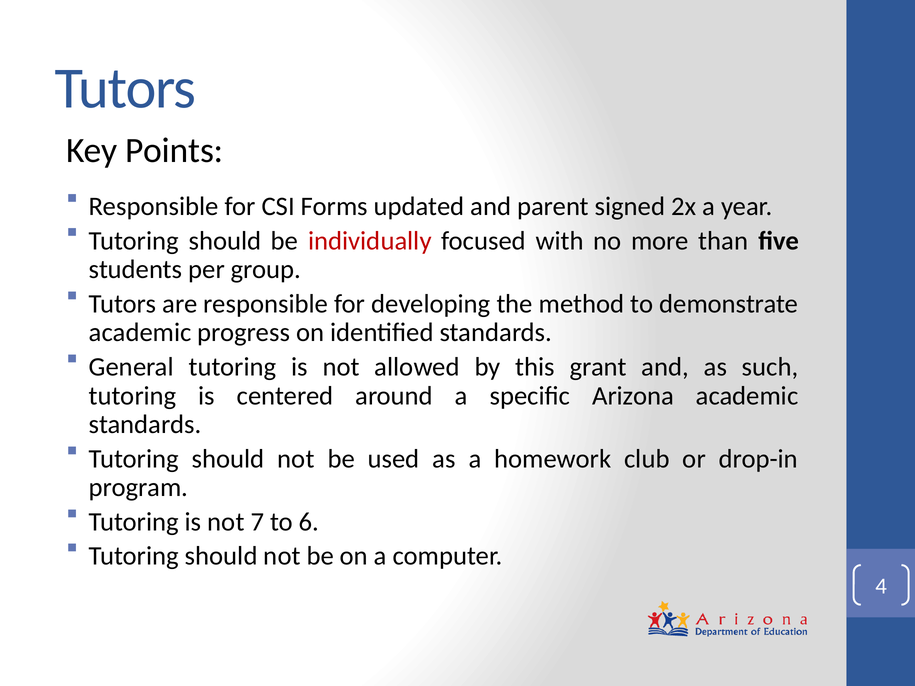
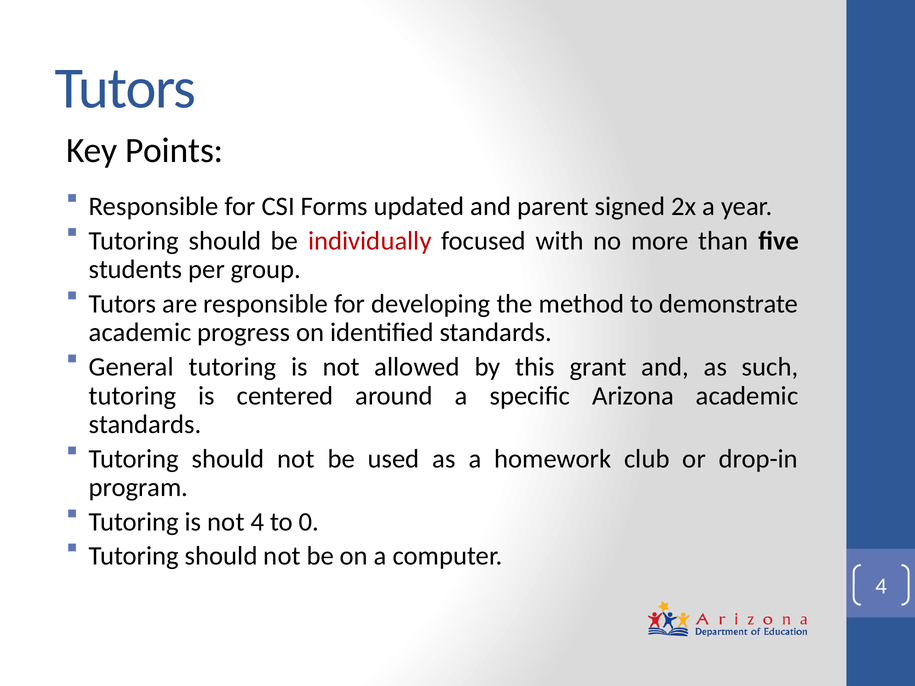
not 7: 7 -> 4
6: 6 -> 0
